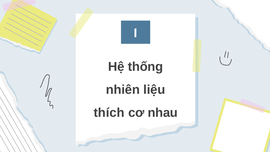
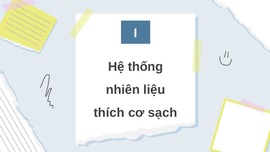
nhau: nhau -> sạch
